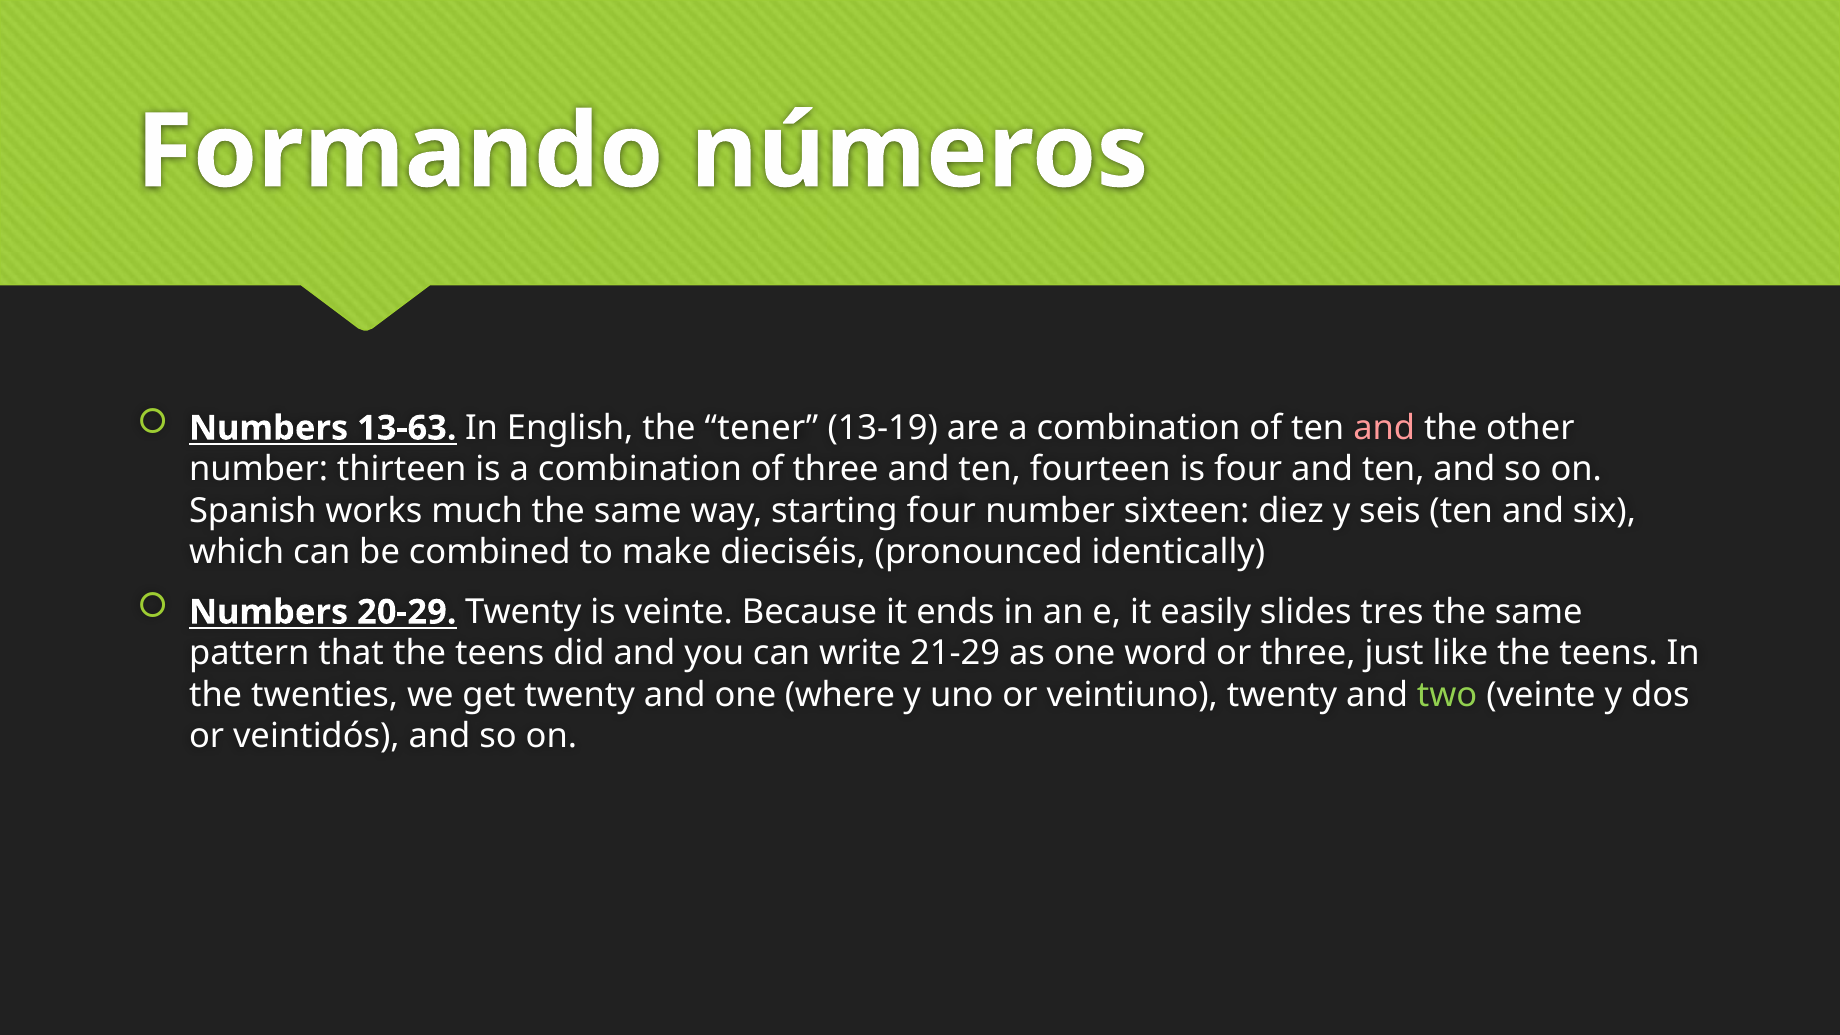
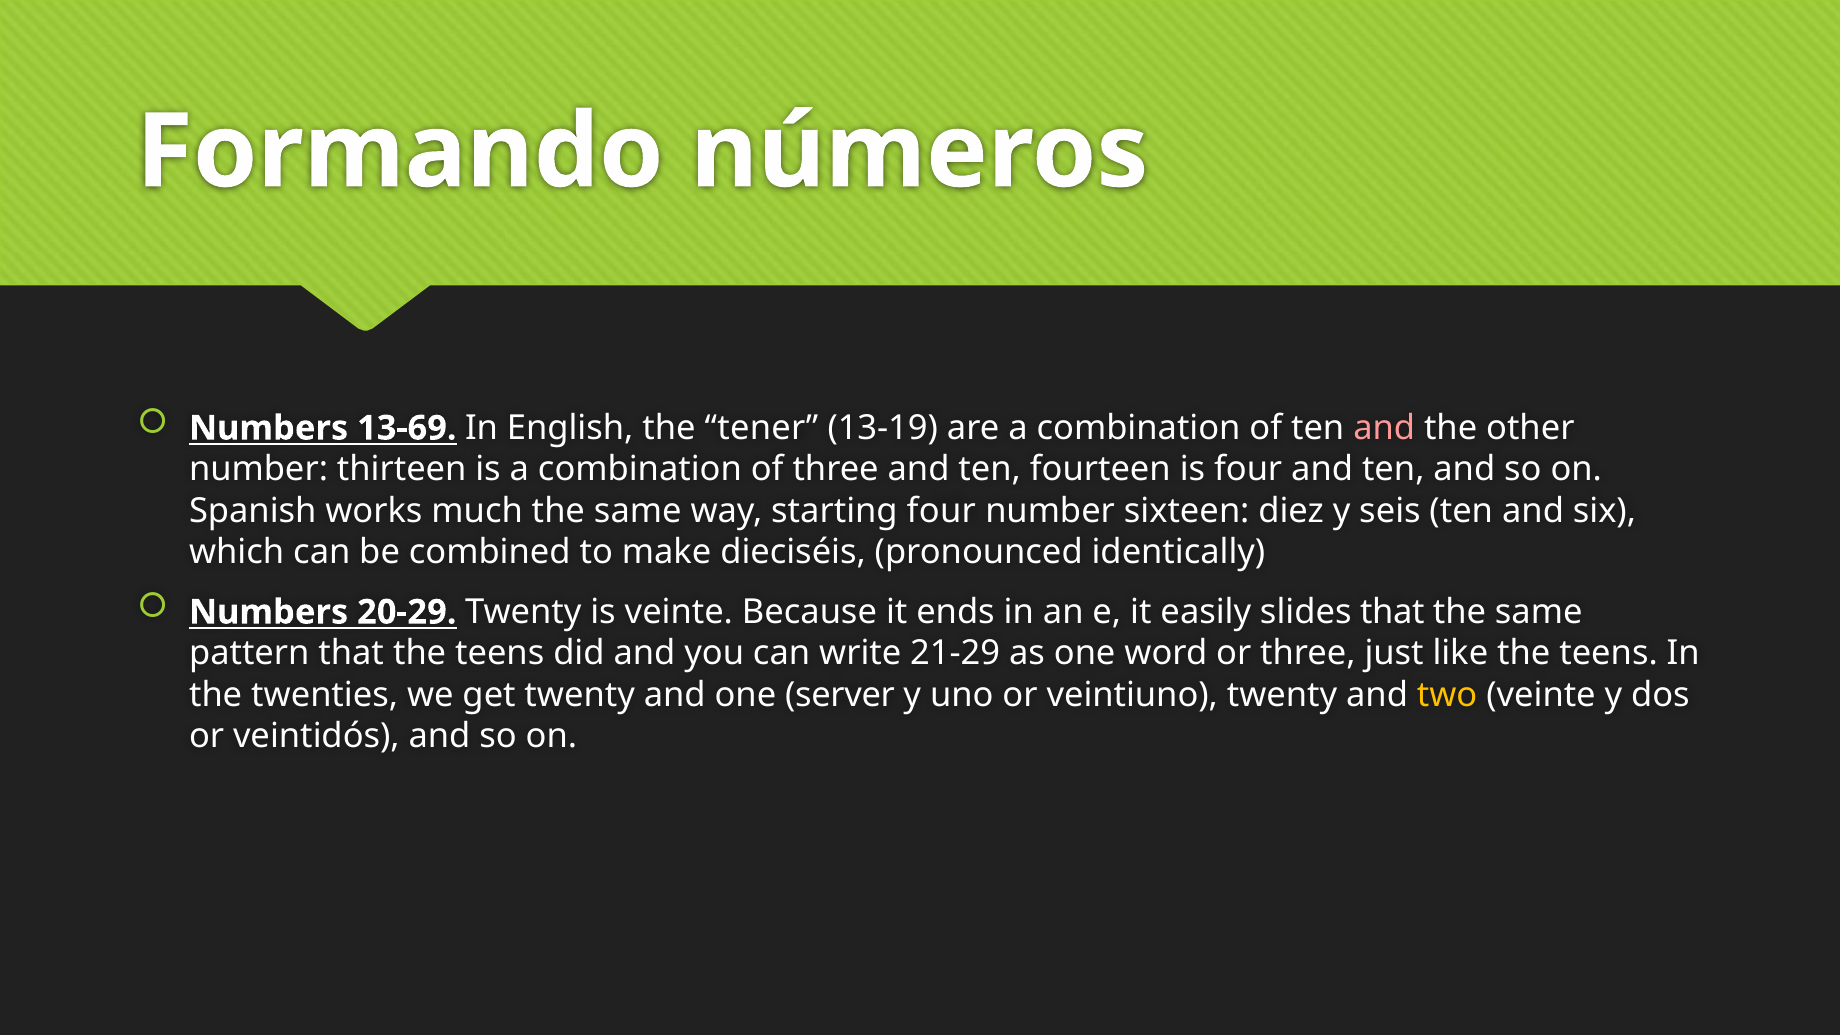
13-63: 13-63 -> 13-69
slides tres: tres -> that
where: where -> server
two colour: light green -> yellow
